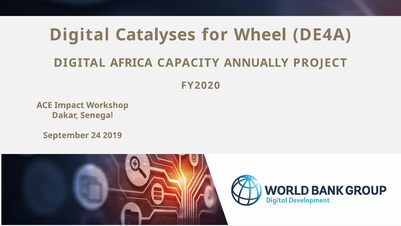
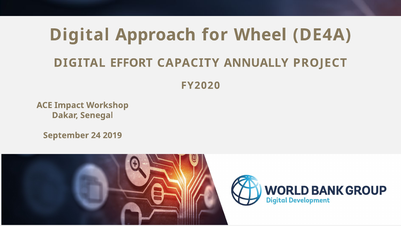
Catalyses: Catalyses -> Approach
AFRICA: AFRICA -> EFFORT
